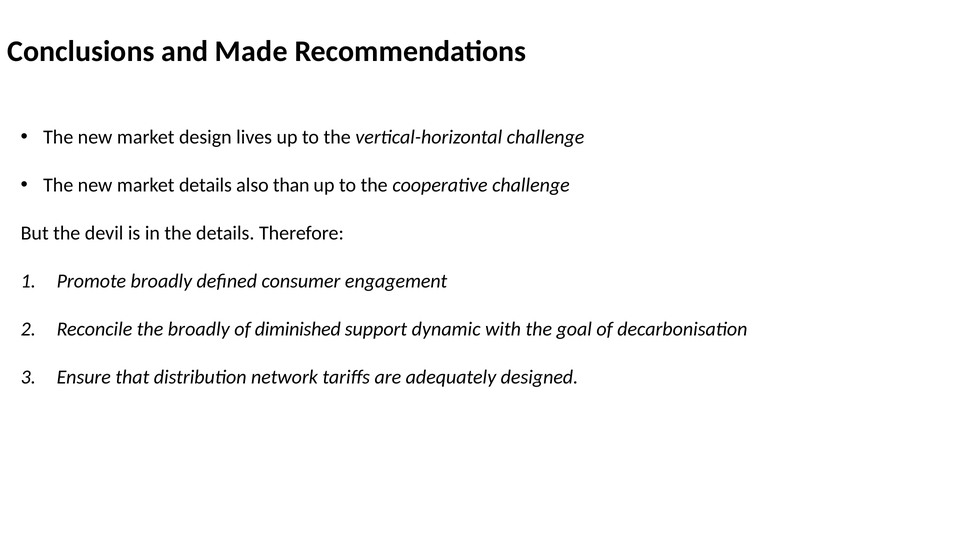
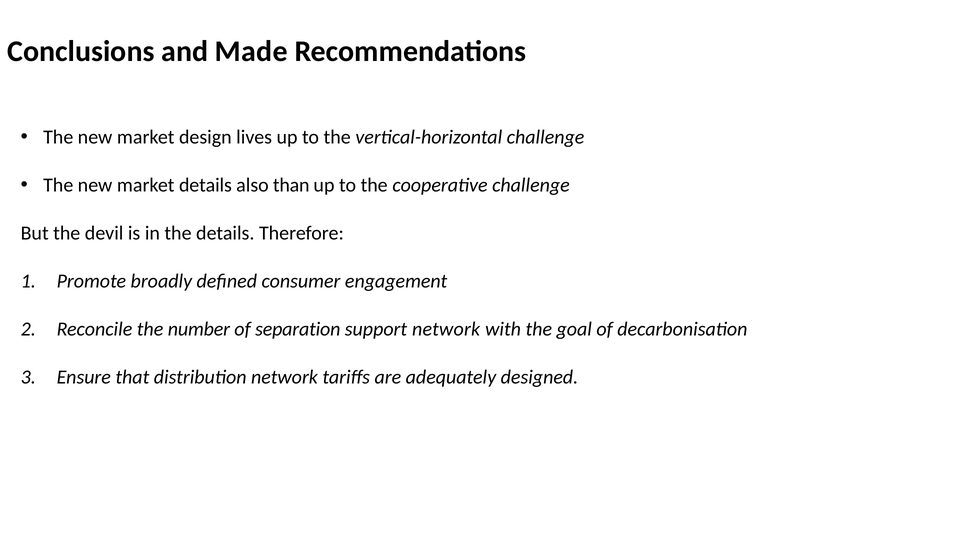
the broadly: broadly -> number
diminished: diminished -> separation
support dynamic: dynamic -> network
